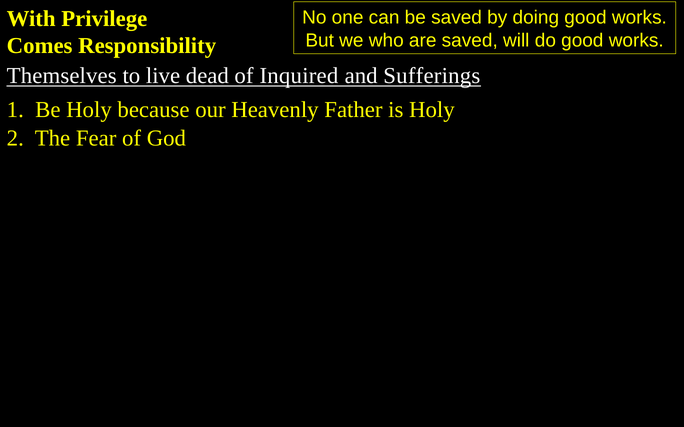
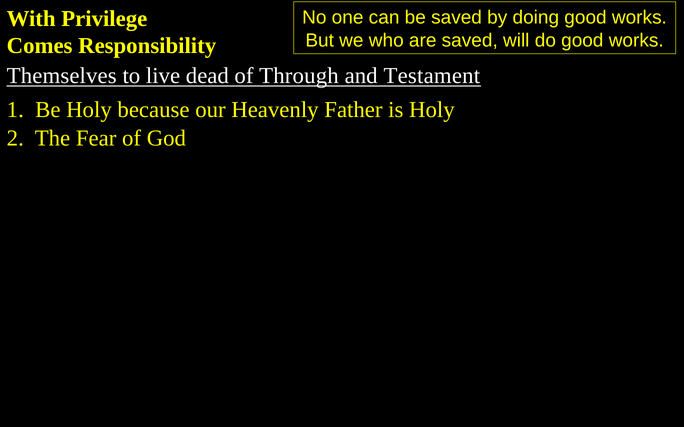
Inquired: Inquired -> Through
Sufferings: Sufferings -> Testament
